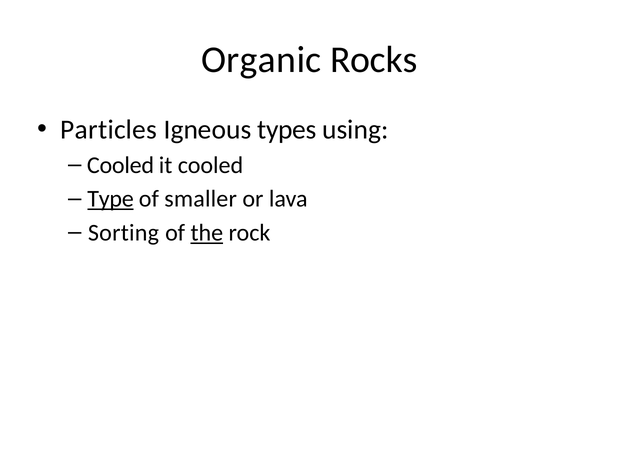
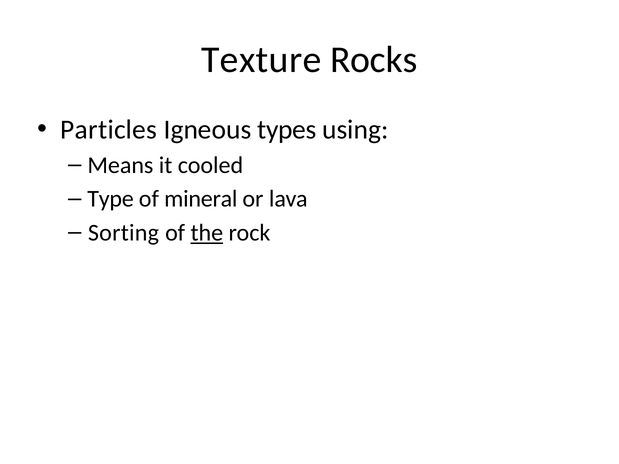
Organic: Organic -> Texture
Cooled at (121, 165): Cooled -> Means
Type underline: present -> none
smaller: smaller -> mineral
